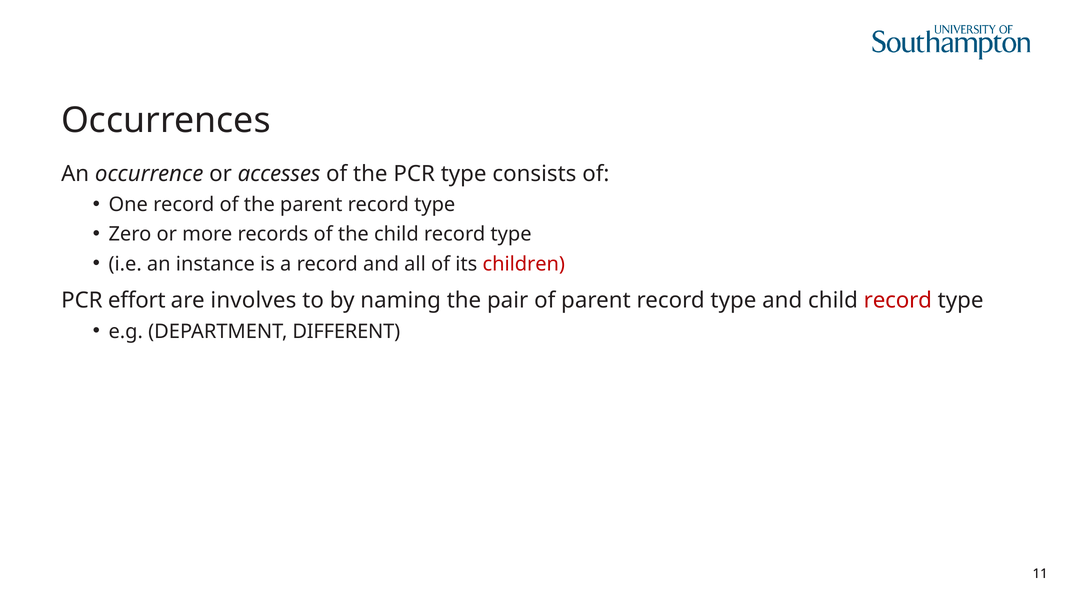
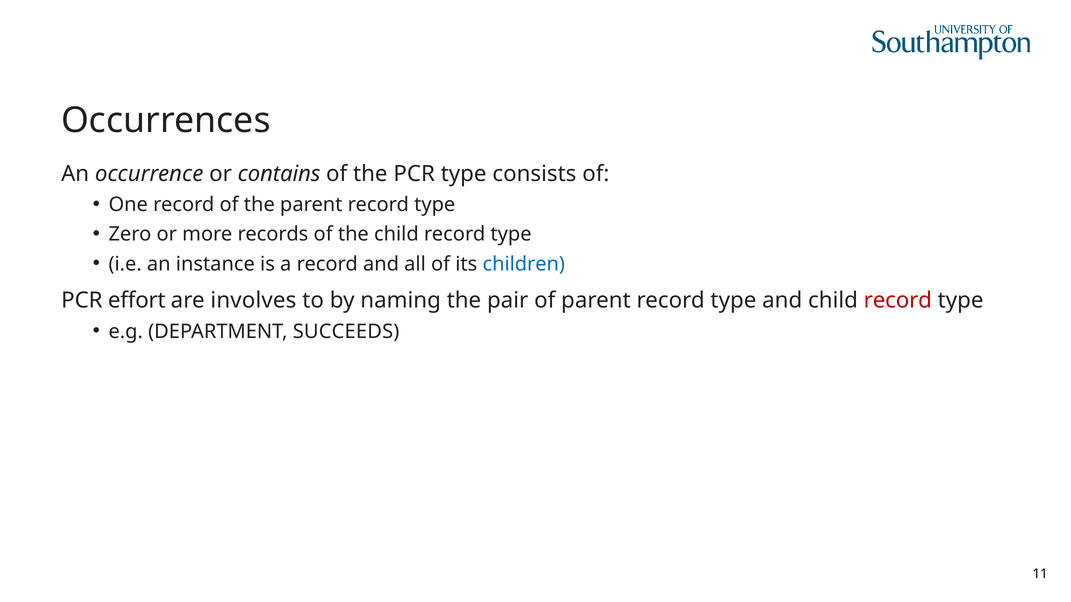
accesses: accesses -> contains
children colour: red -> blue
DIFFERENT: DIFFERENT -> SUCCEEDS
